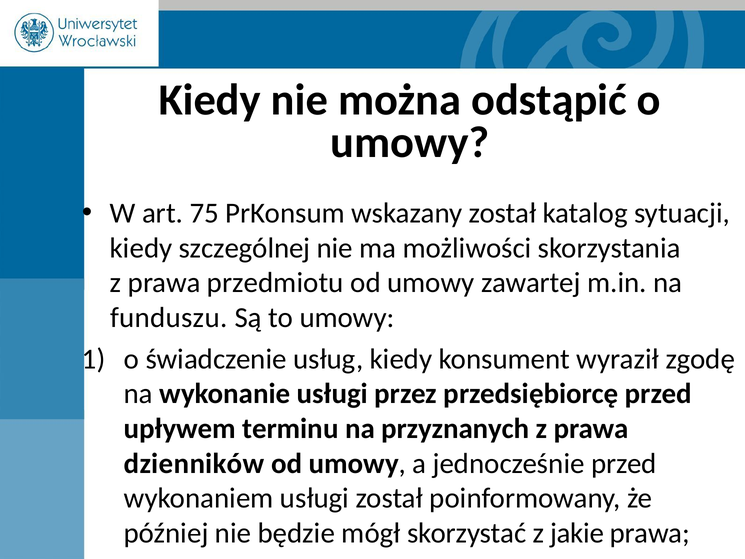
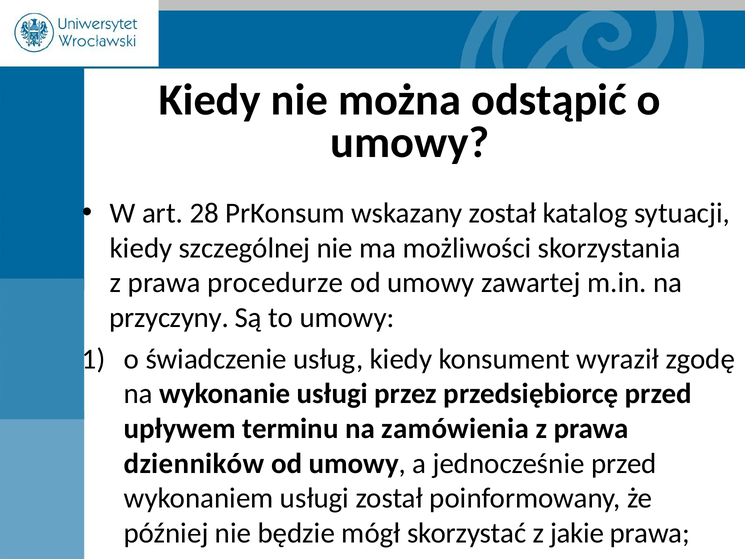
75: 75 -> 28
przedmiotu: przedmiotu -> procedurze
funduszu: funduszu -> przyczyny
przyznanych: przyznanych -> zamówienia
